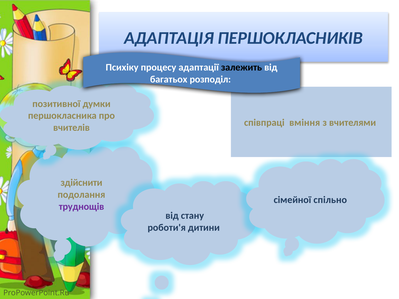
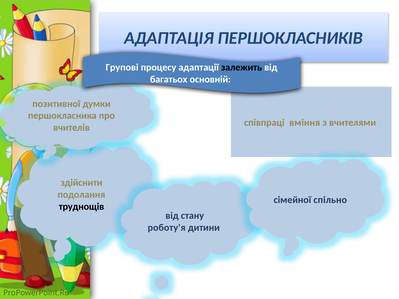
Психіку: Психіку -> Групові
розподіл: розподіл -> основній
труднощів colour: purple -> black
роботи'я: роботи'я -> роботу'я
